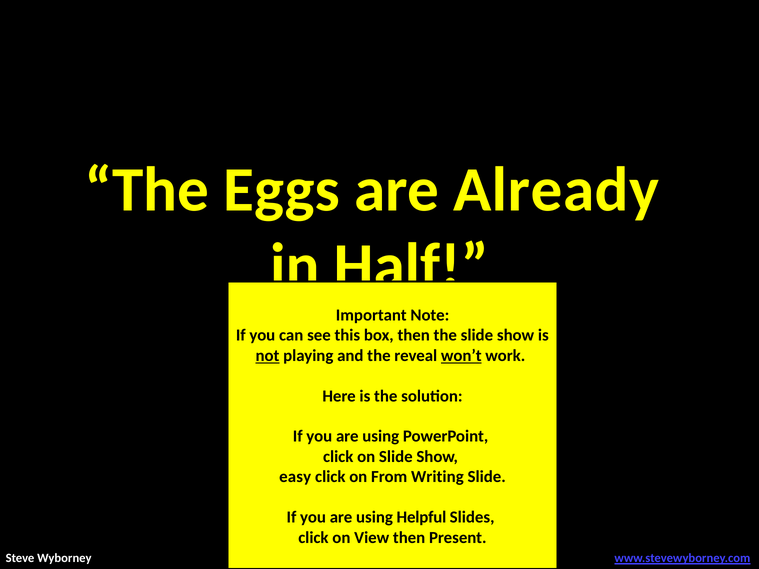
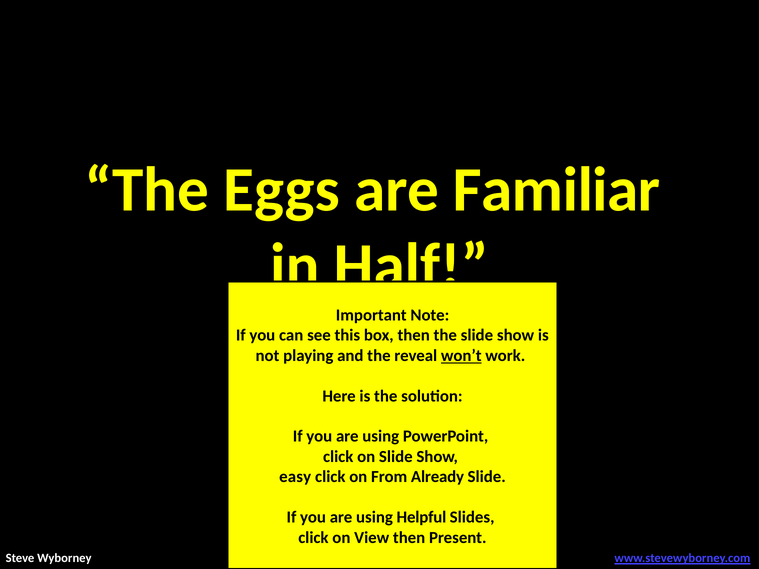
Already: Already -> Familiar
not underline: present -> none
Writing: Writing -> Already
